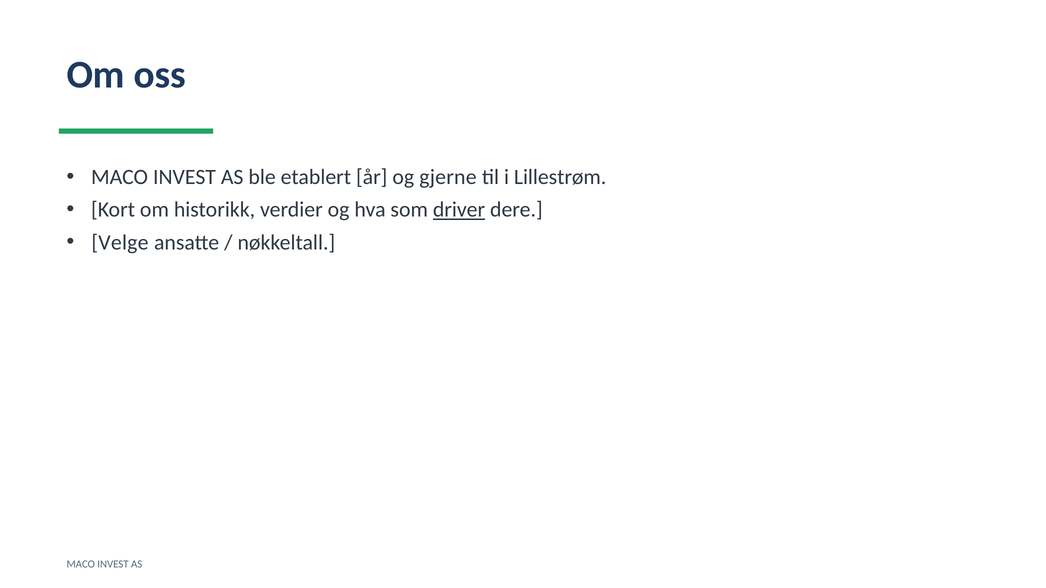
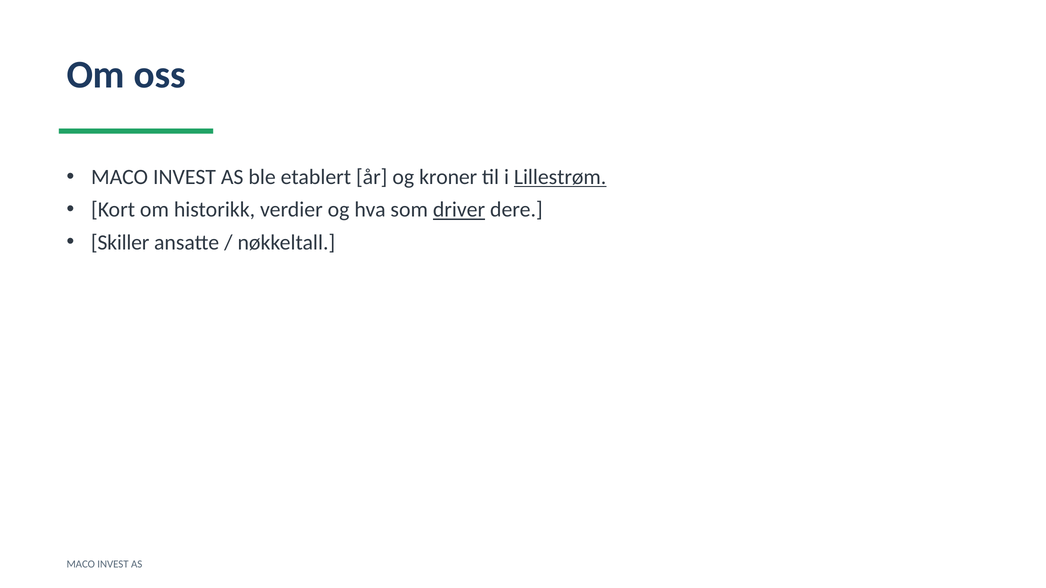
gjerne: gjerne -> kroner
Lillestrøm underline: none -> present
Velge: Velge -> Skiller
